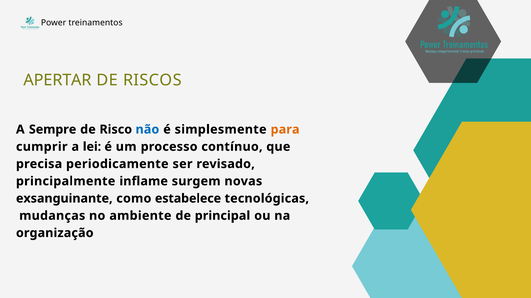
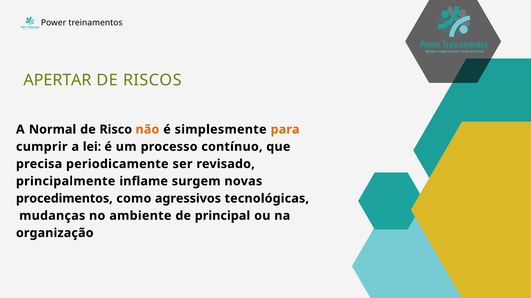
Sempre: Sempre -> Normal
não colour: blue -> orange
exsanguinante: exsanguinante -> procedimentos
estabelece: estabelece -> agressivos
